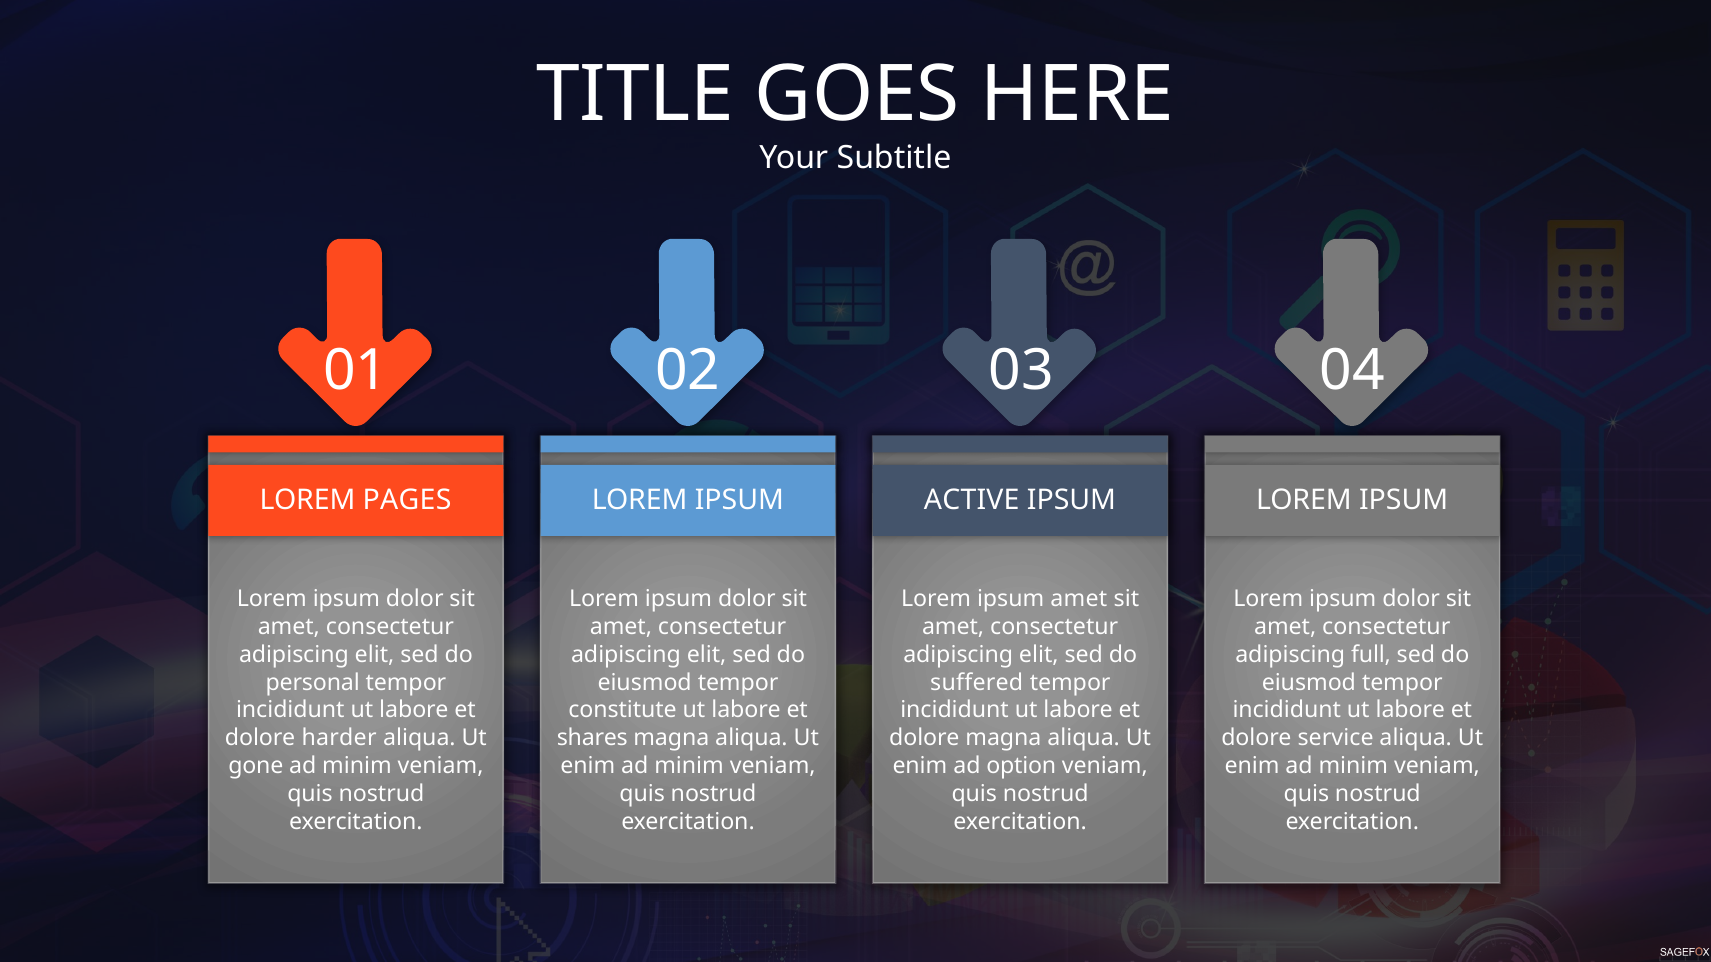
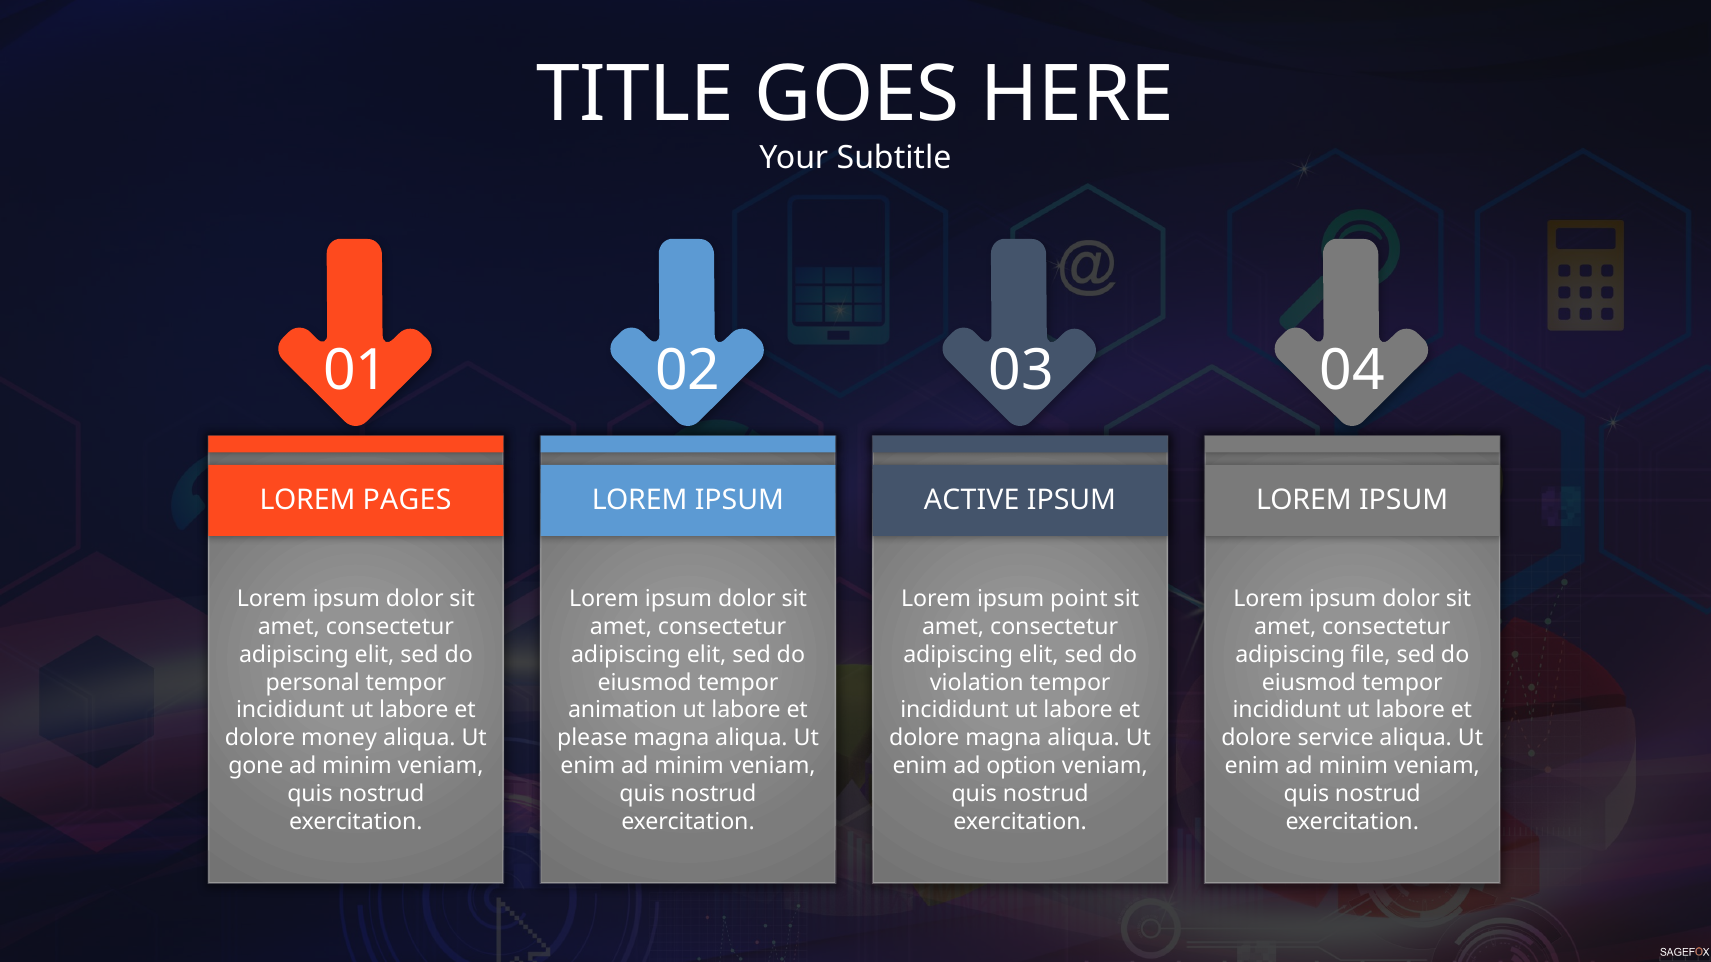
ipsum amet: amet -> point
full: full -> file
suffered: suffered -> violation
constitute: constitute -> animation
harder: harder -> money
shares: shares -> please
